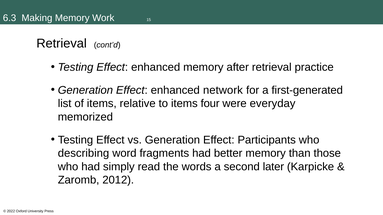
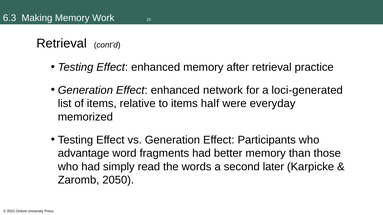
first-generated: first-generated -> loci-generated
four: four -> half
describing: describing -> advantage
2012: 2012 -> 2050
